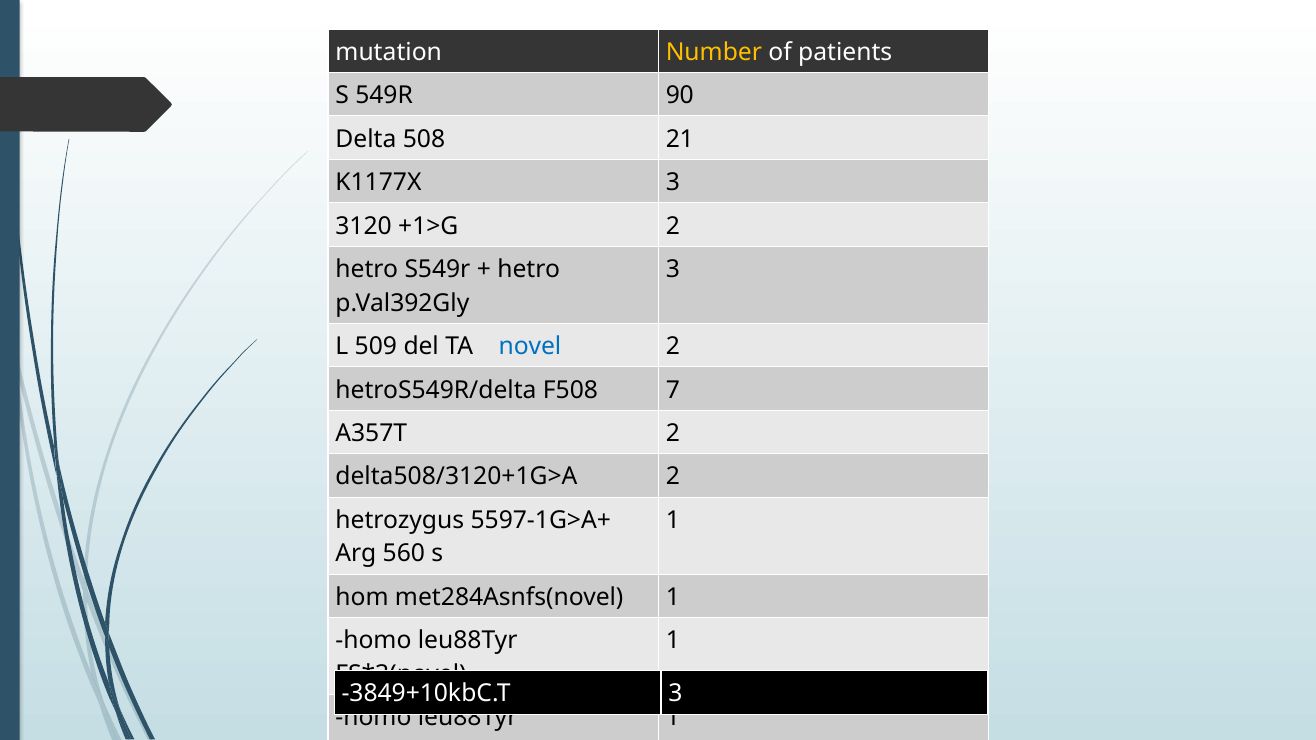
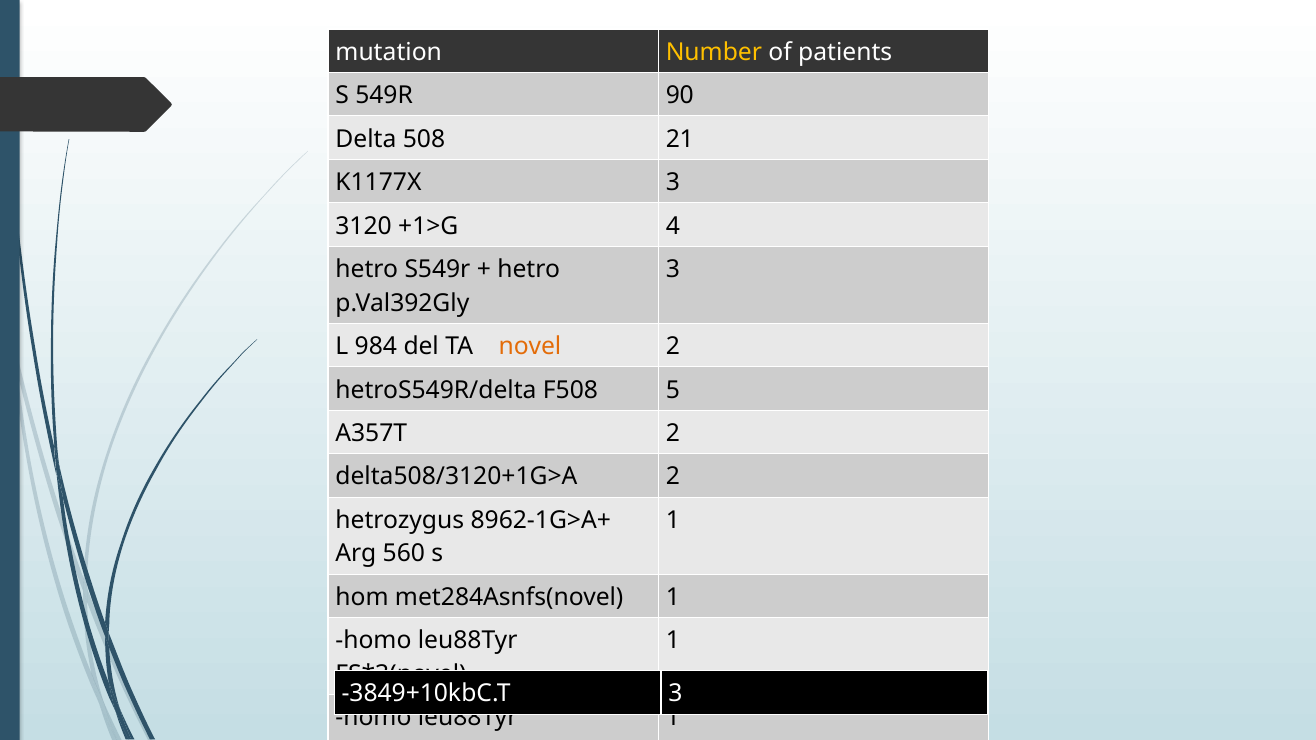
+1>G 2: 2 -> 4
509: 509 -> 984
novel colour: blue -> orange
7: 7 -> 5
5597-1G>A+: 5597-1G>A+ -> 8962-1G>A+
